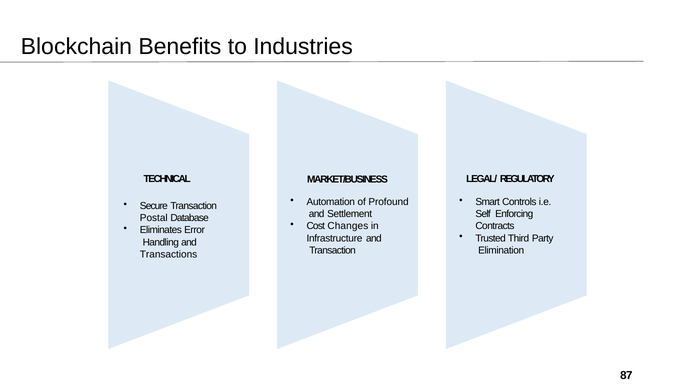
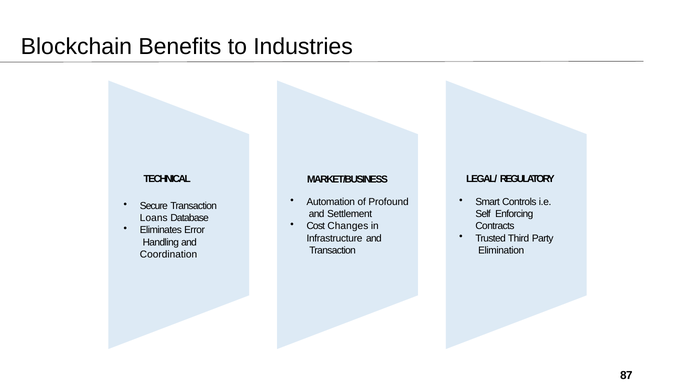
Postal: Postal -> Loans
Transactions: Transactions -> Coordination
